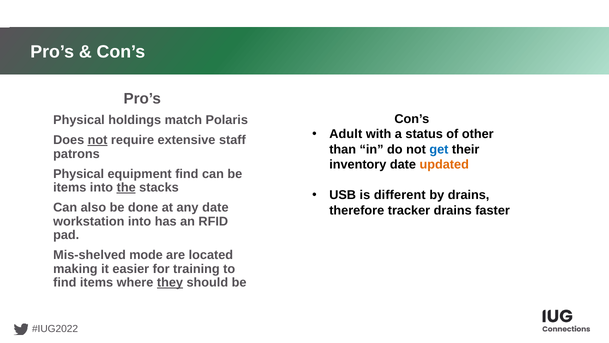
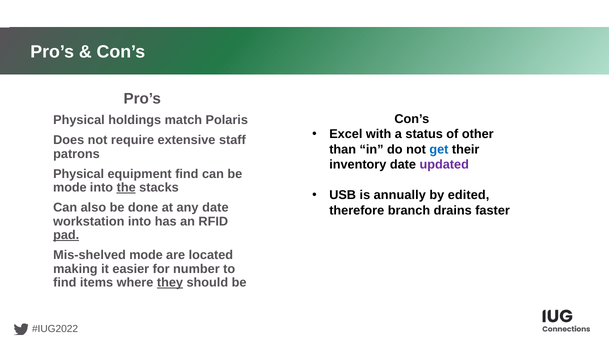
Adult: Adult -> Excel
not at (98, 140) underline: present -> none
updated colour: orange -> purple
items at (70, 187): items -> mode
different: different -> annually
by drains: drains -> edited
tracker: tracker -> branch
pad underline: none -> present
training: training -> number
